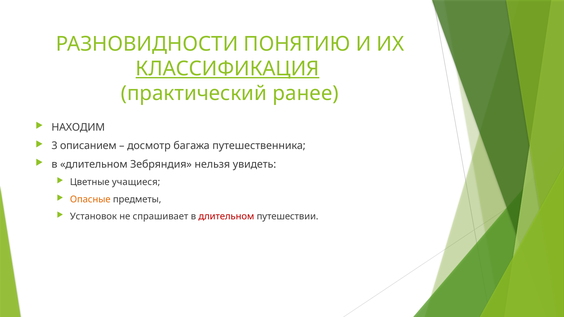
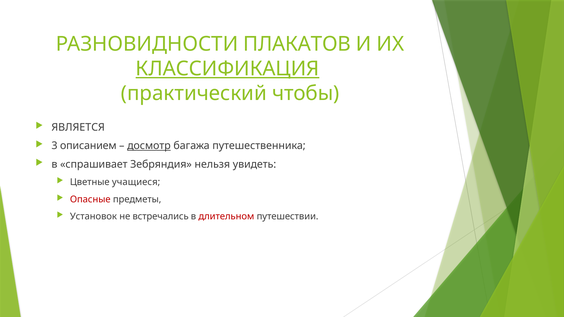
ПОНЯТИЮ: ПОНЯТИЮ -> ПЛАКАТОВ
ранее: ранее -> чтобы
НАХОДИМ: НАХОДИМ -> ЯВЛЯЕТСЯ
досмотр underline: none -> present
длительном at (94, 165): длительном -> спрашивает
Опасные colour: orange -> red
спрашивает: спрашивает -> встречались
